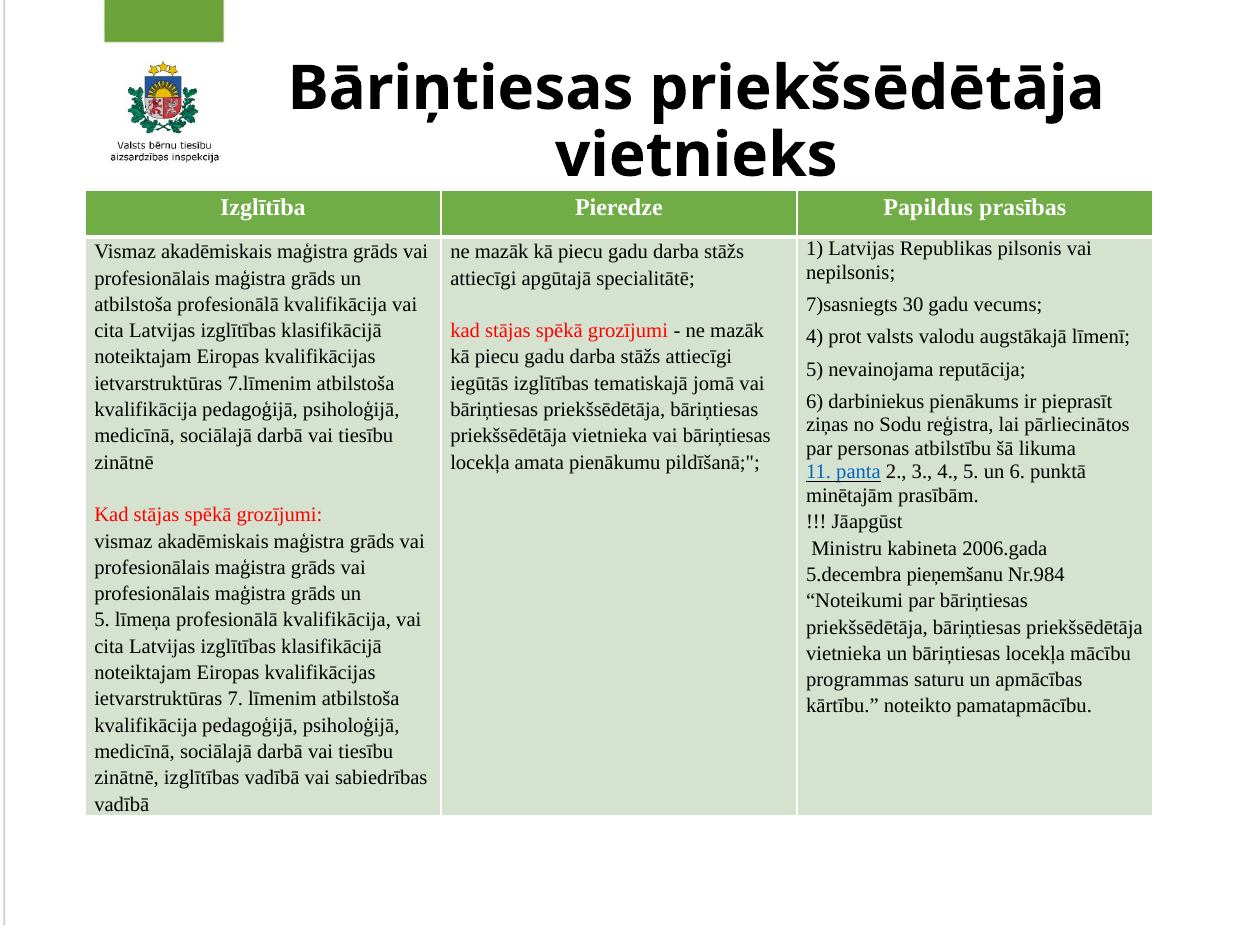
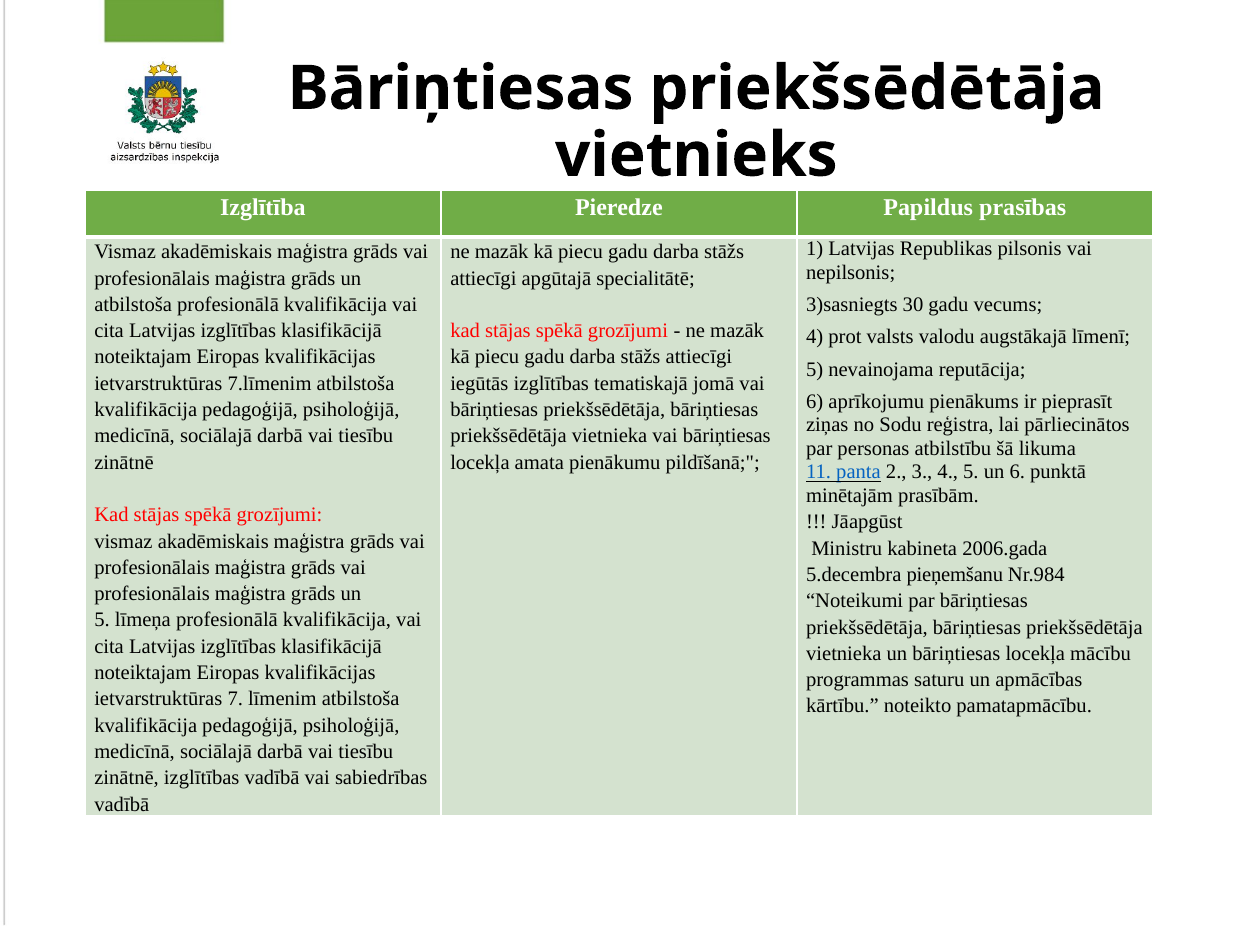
7)sasniegts: 7)sasniegts -> 3)sasniegts
darbiniekus: darbiniekus -> aprīkojumu
